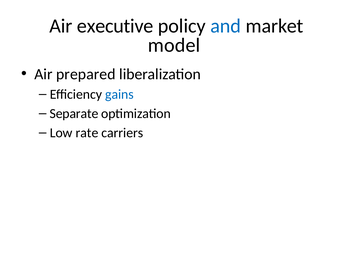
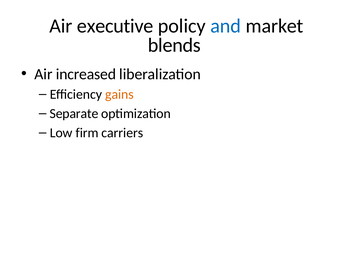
model: model -> blends
prepared: prepared -> increased
gains colour: blue -> orange
rate: rate -> firm
